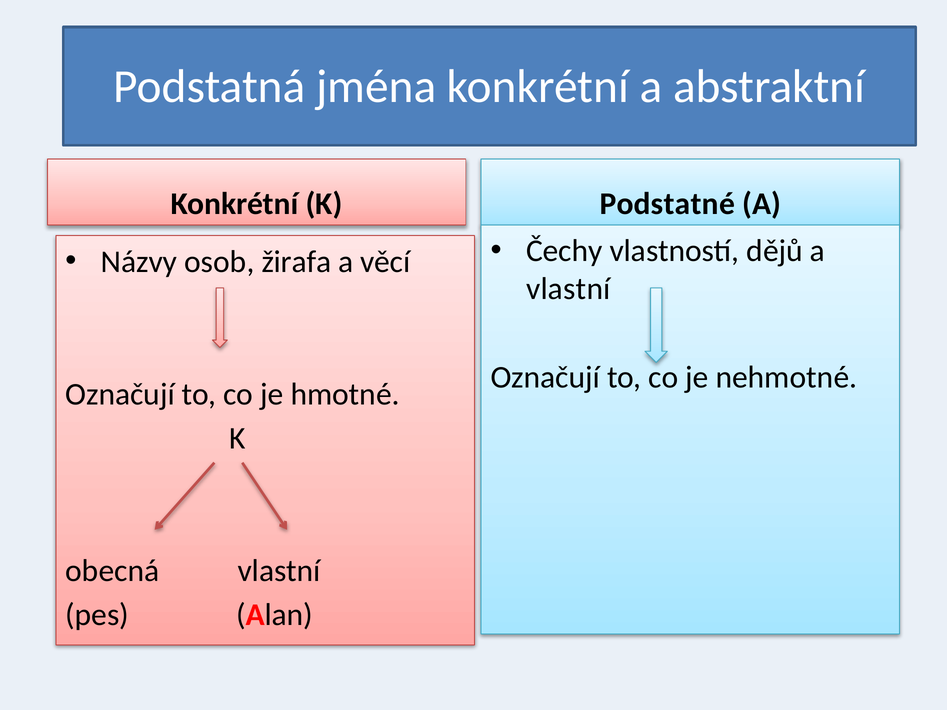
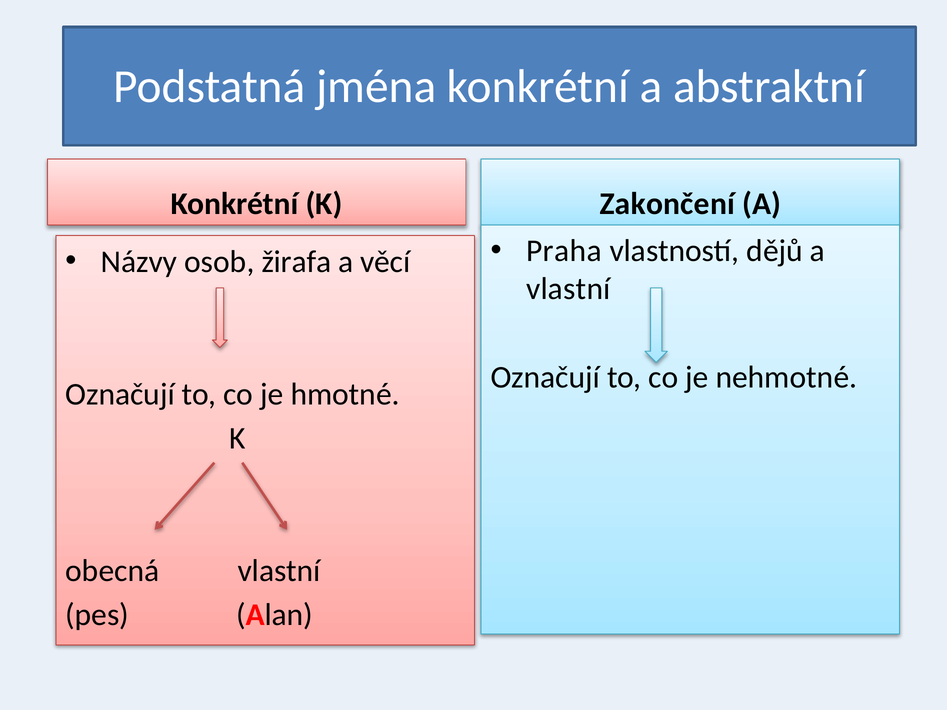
Podstatné: Podstatné -> Zakončení
Čechy: Čechy -> Praha
